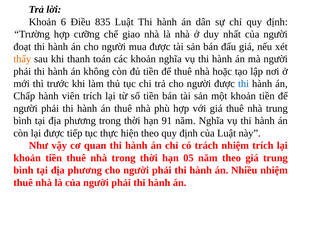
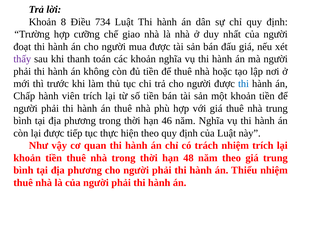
6: 6 -> 8
835: 835 -> 734
thấy colour: orange -> purple
91: 91 -> 46
05: 05 -> 48
Nhiều: Nhiều -> Thiểu
